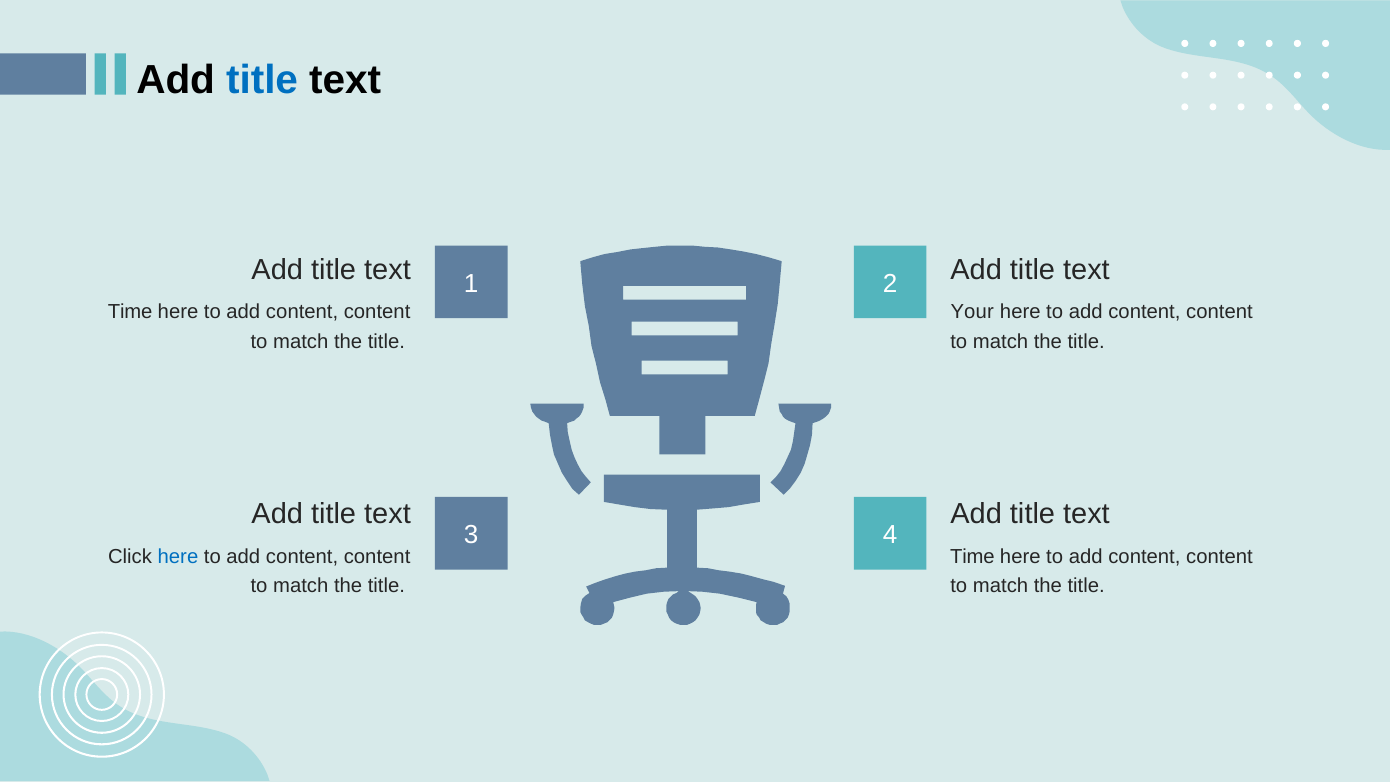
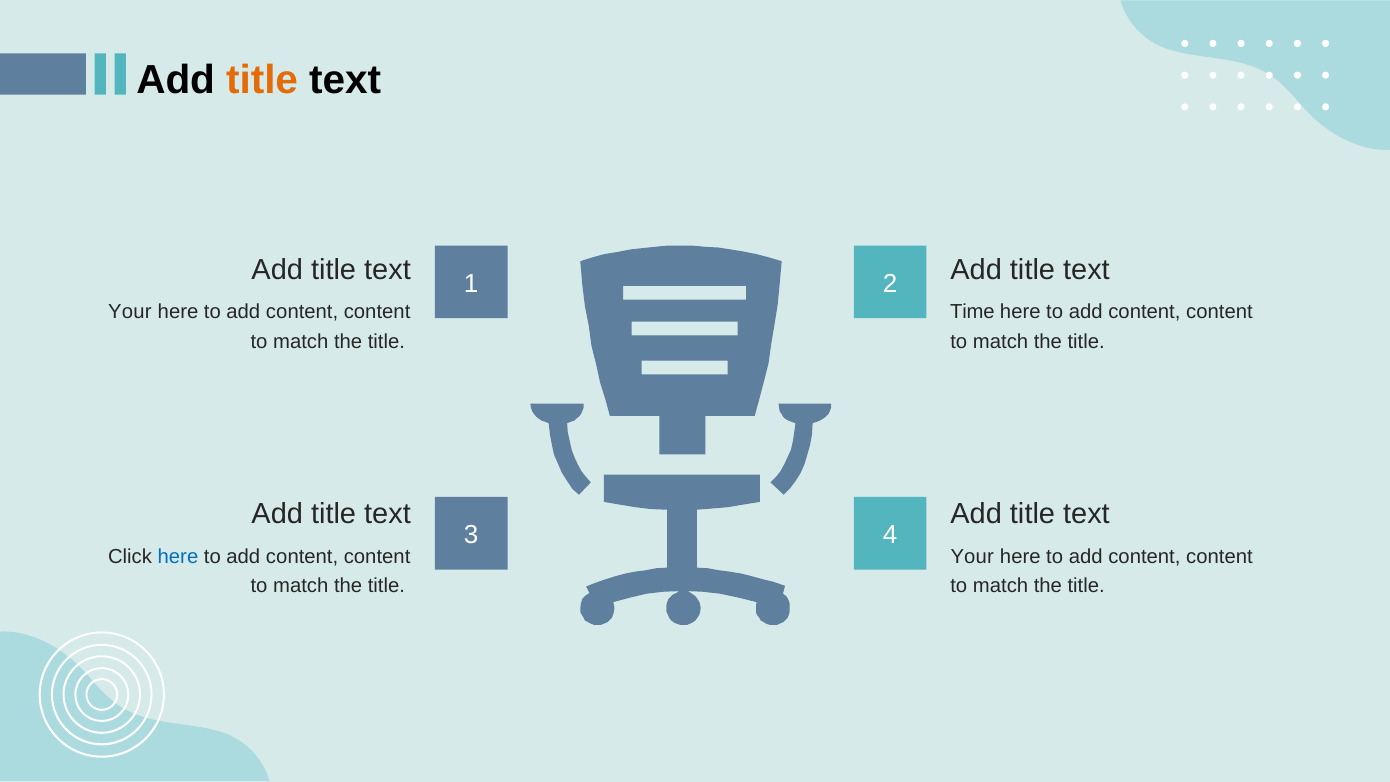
title at (262, 80) colour: blue -> orange
Time at (130, 312): Time -> Your
Your: Your -> Time
Time at (972, 557): Time -> Your
